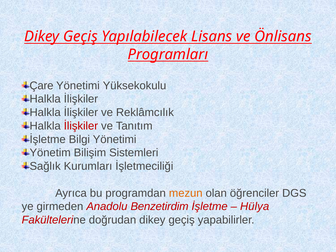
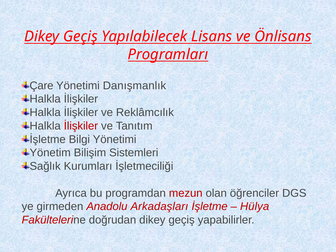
Yüksekokulu: Yüksekokulu -> Danışmanlık
mezun colour: orange -> red
Benzetirdim: Benzetirdim -> Arkadaşları
